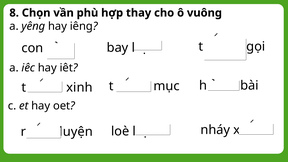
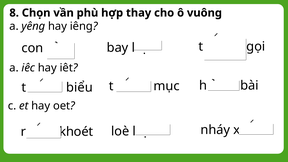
xinh: xinh -> biểu
luyện: luyện -> khoét
